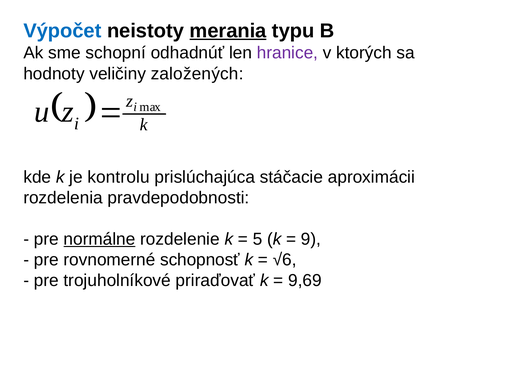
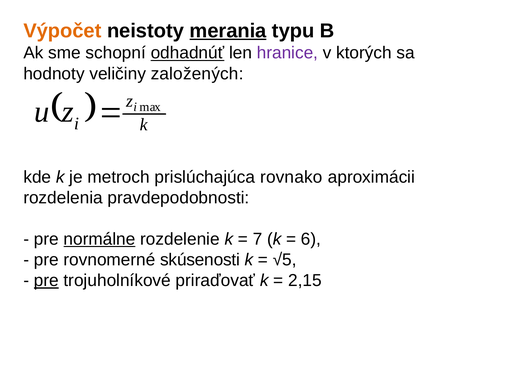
Výpočet colour: blue -> orange
odhadnúť underline: none -> present
kontrolu: kontrolu -> metroch
stáčacie: stáčacie -> rovnako
5: 5 -> 7
9: 9 -> 6
schopnosť: schopnosť -> skúsenosti
√6: √6 -> √5
pre at (46, 280) underline: none -> present
9,69: 9,69 -> 2,15
